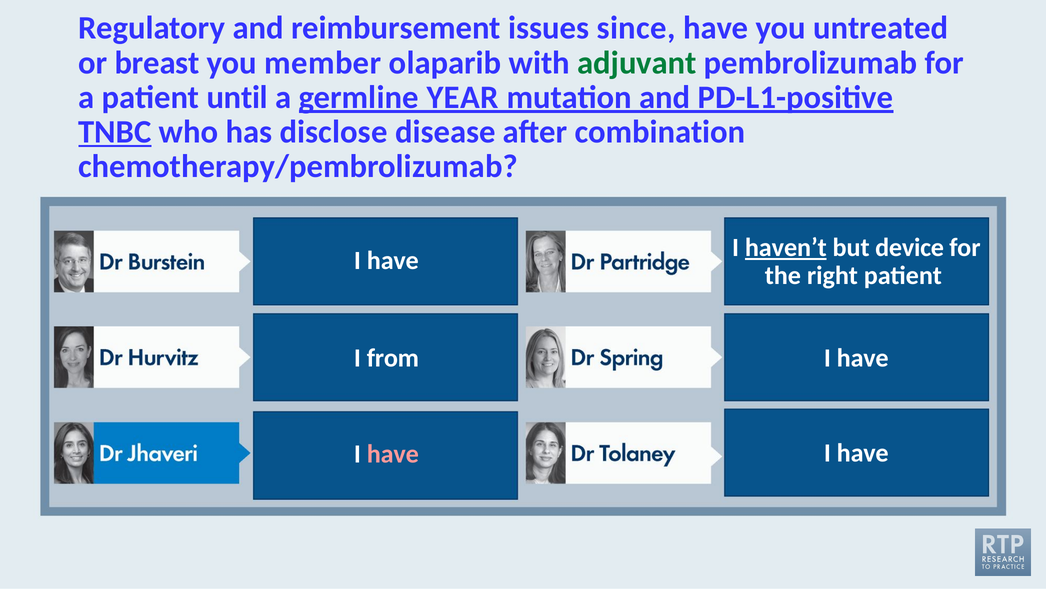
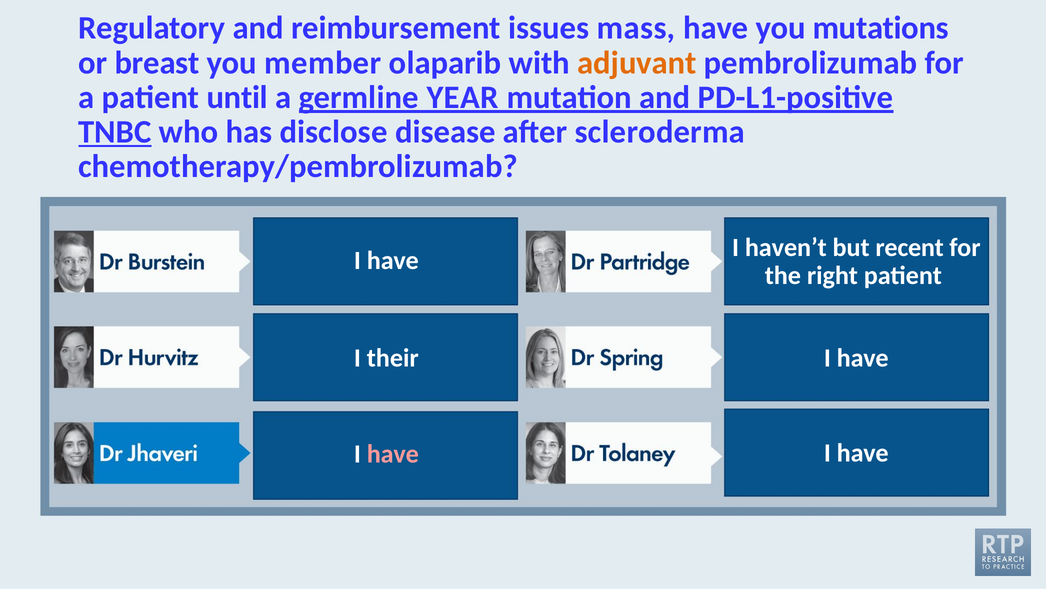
since: since -> mass
untreated: untreated -> mutations
adjuvant colour: green -> orange
combination: combination -> scleroderma
haven’t underline: present -> none
device: device -> recent
from: from -> their
